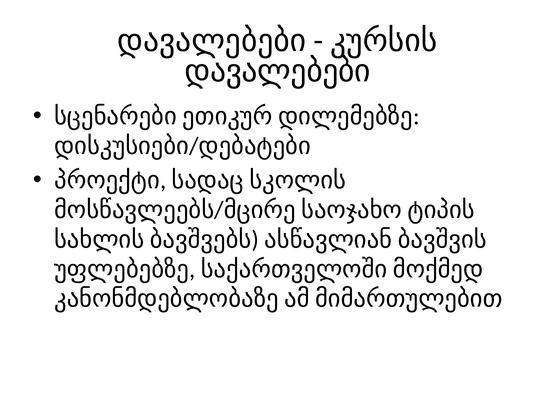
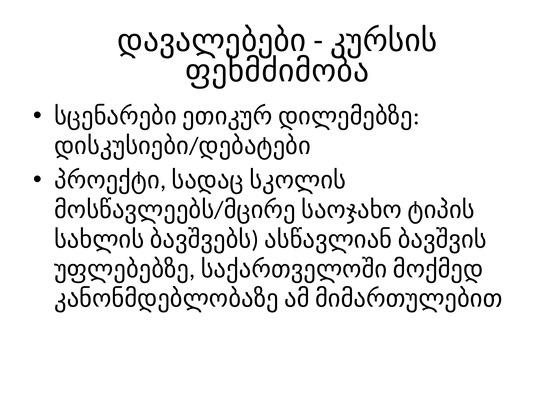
დავალებები at (277, 71): დავალებები -> ფეხმძიმობა
